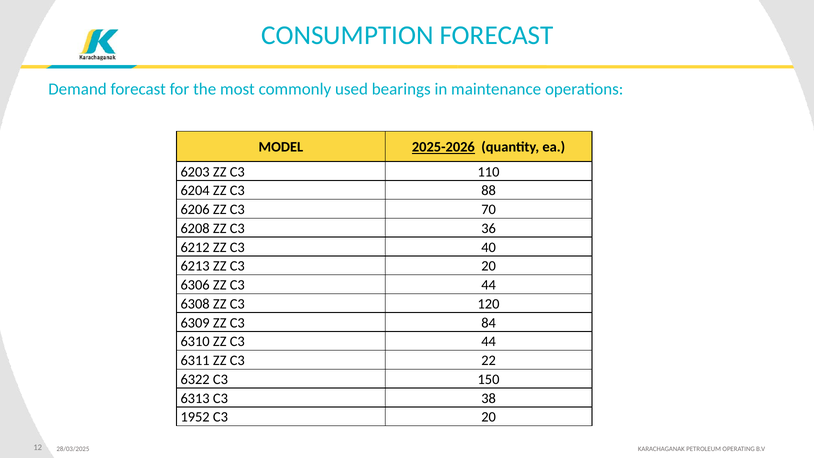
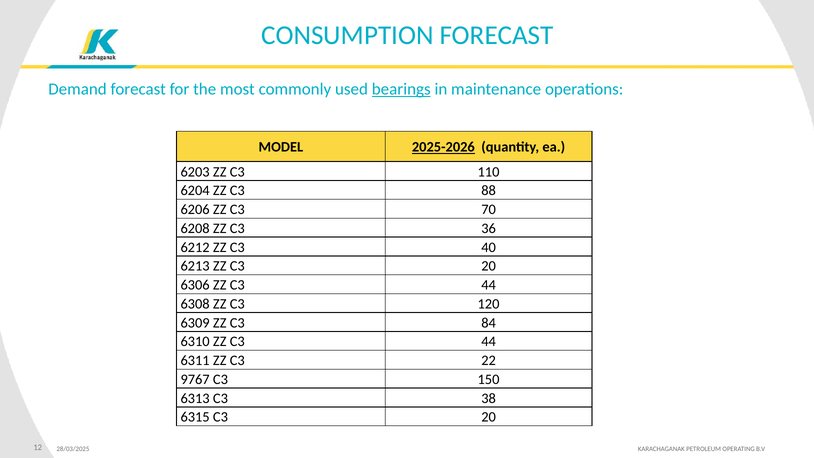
bearings underline: none -> present
6322: 6322 -> 9767
1952: 1952 -> 6315
